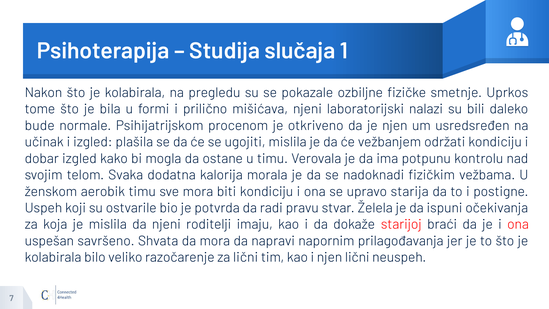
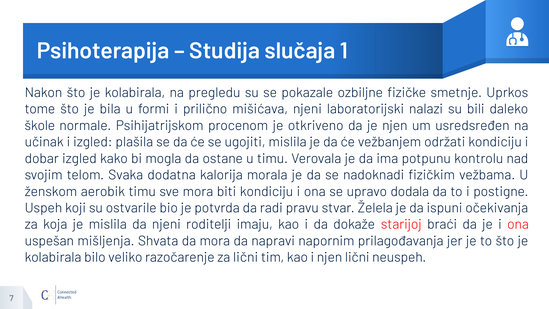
bude: bude -> škole
starija: starija -> dodala
savršeno: savršeno -> mišljenja
